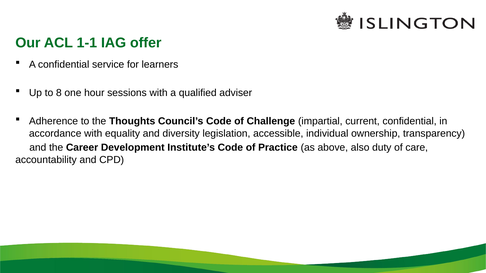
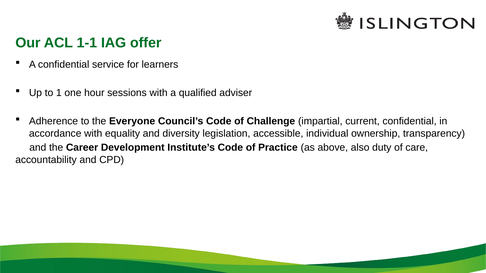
8: 8 -> 1
Thoughts: Thoughts -> Everyone
